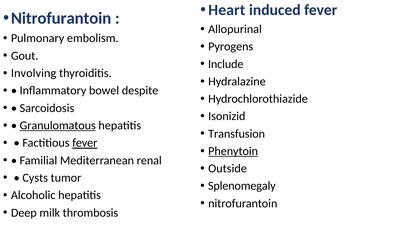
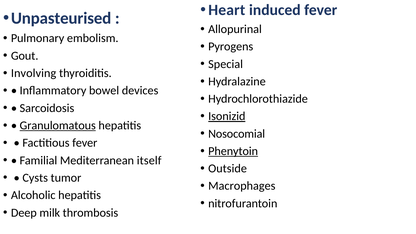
Nitrofurantoin at (61, 18): Nitrofurantoin -> Unpasteurised
Include: Include -> Special
despite: despite -> devices
Isonizid underline: none -> present
Transfusion: Transfusion -> Nosocomial
fever at (85, 143) underline: present -> none
renal: renal -> itself
Splenomegaly: Splenomegaly -> Macrophages
